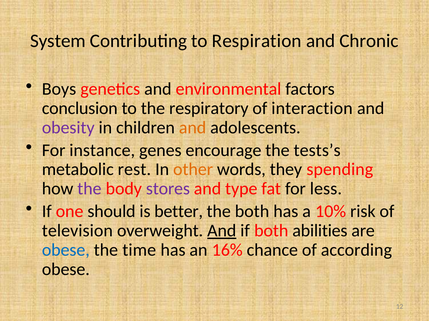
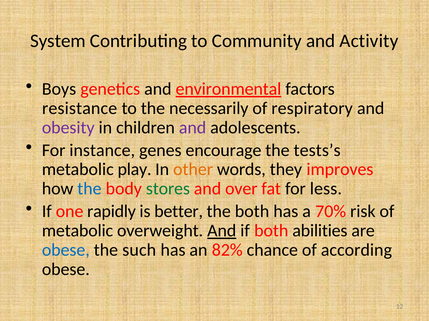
Respiration: Respiration -> Community
Chronic: Chronic -> Activity
environmental underline: none -> present
conclusion: conclusion -> resistance
respiratory: respiratory -> necessarily
interaction: interaction -> respiratory
and at (193, 128) colour: orange -> purple
rest: rest -> play
spending: spending -> improves
the at (89, 189) colour: purple -> blue
stores colour: purple -> green
type: type -> over
should: should -> rapidly
10%: 10% -> 70%
television at (77, 231): television -> metabolic
time: time -> such
16%: 16% -> 82%
